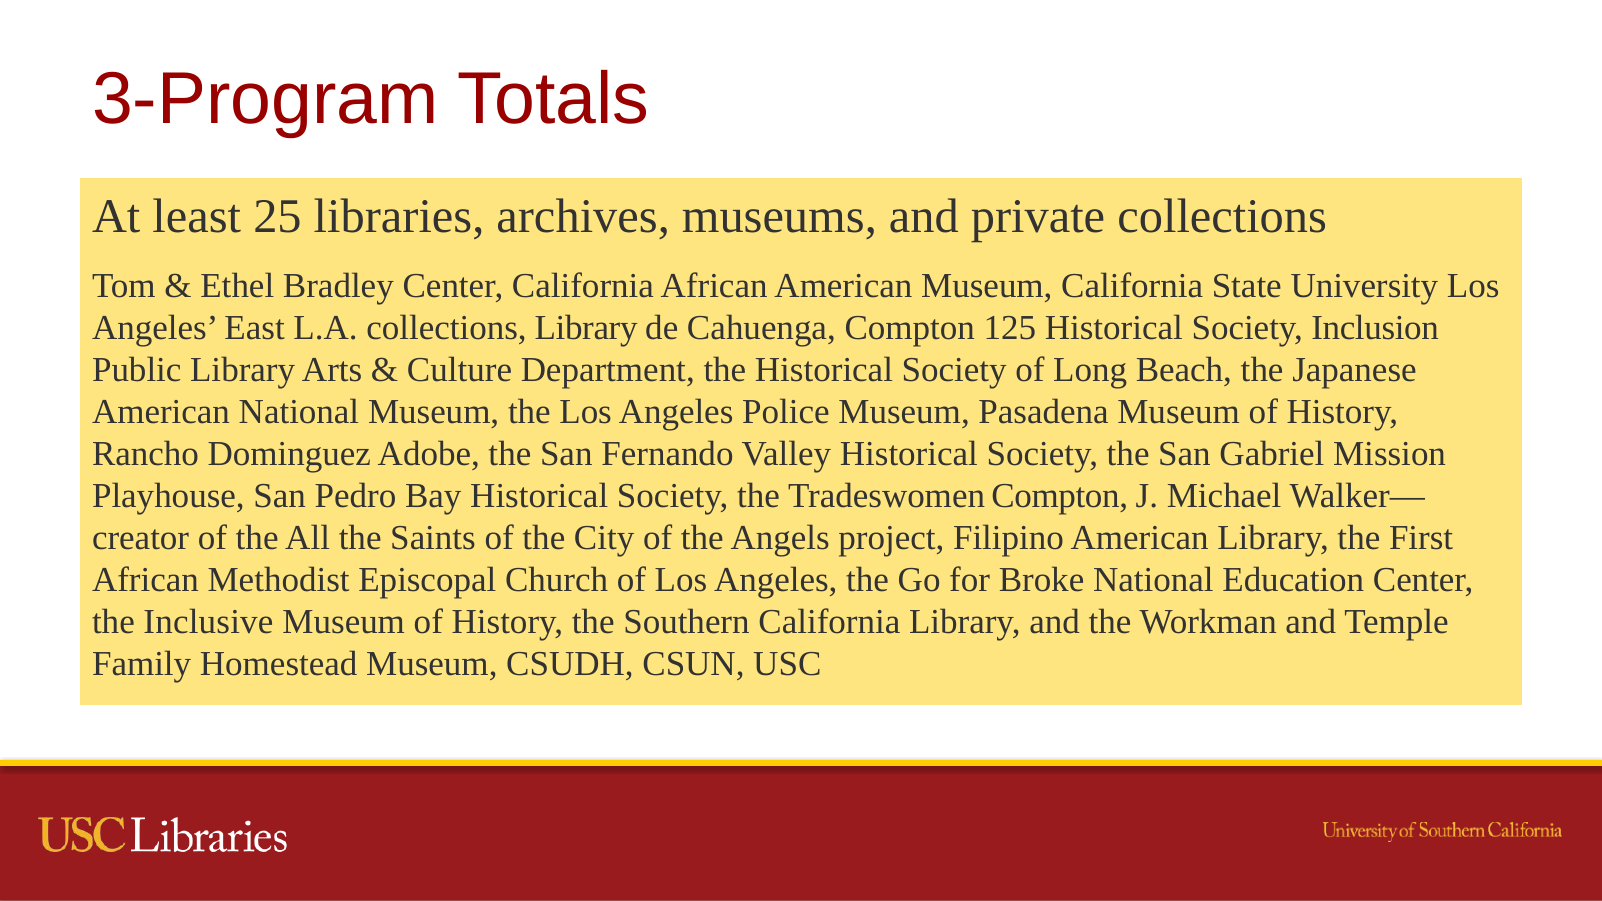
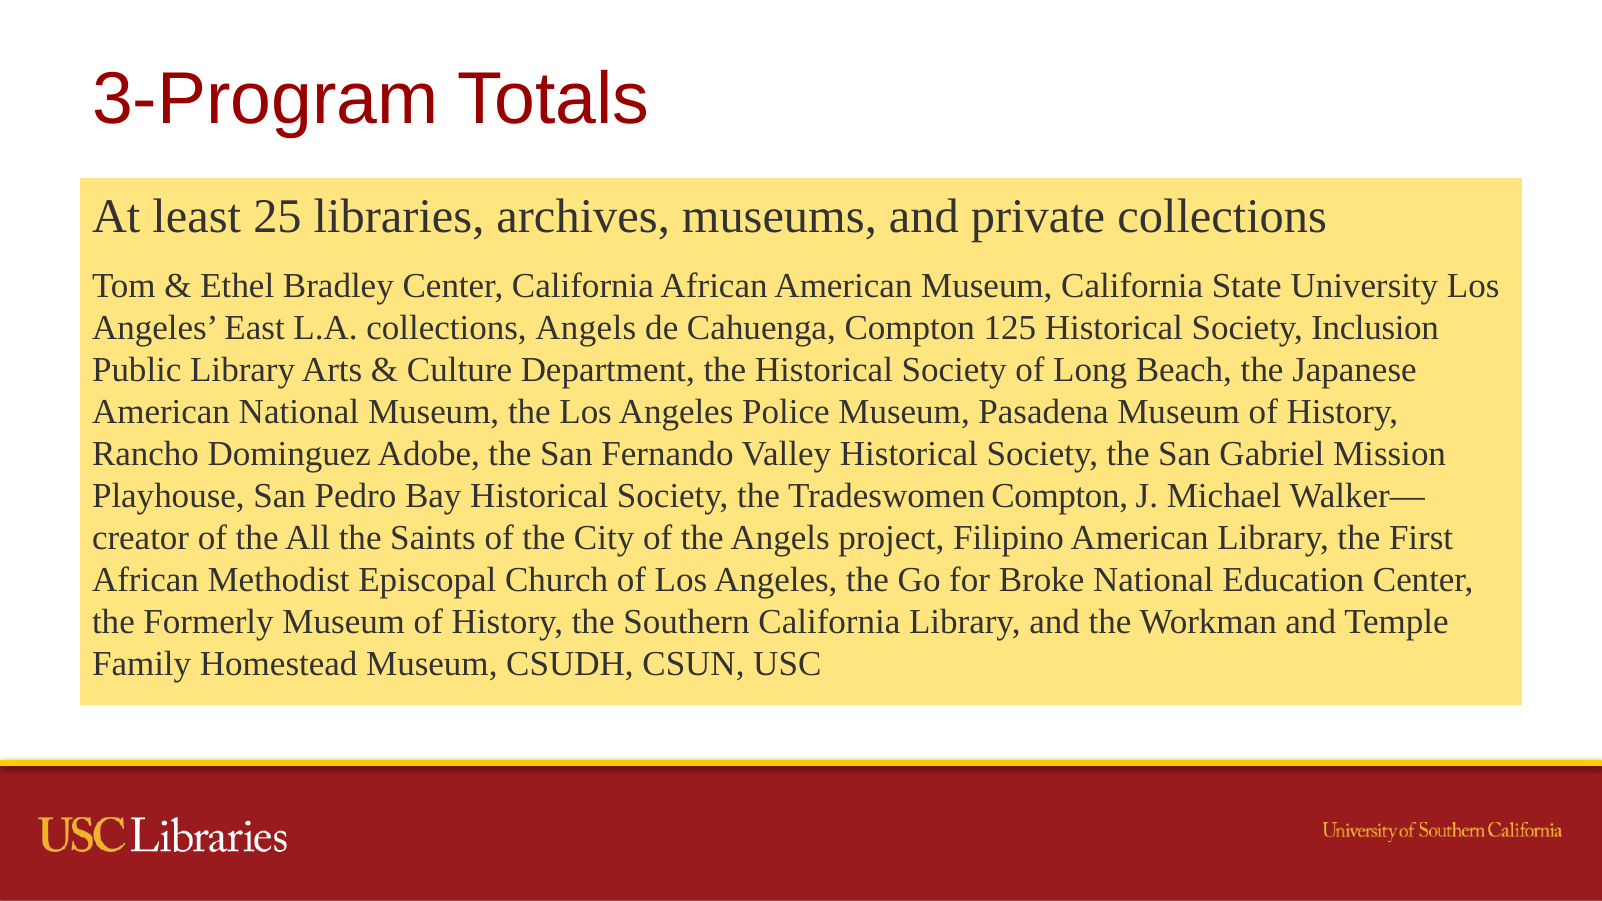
collections Library: Library -> Angels
Inclusive: Inclusive -> Formerly
